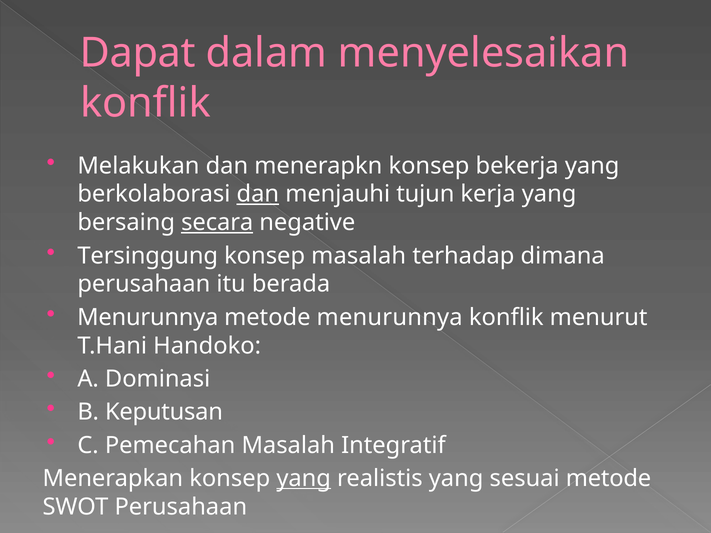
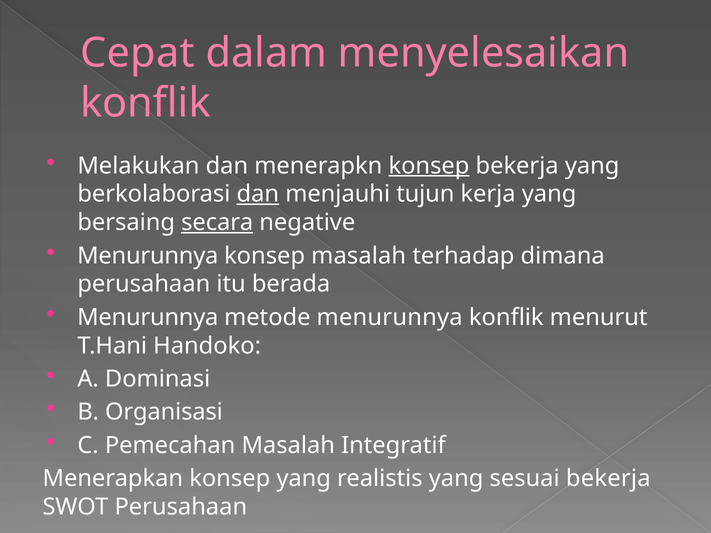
Dapat: Dapat -> Cepat
konsep at (429, 166) underline: none -> present
Tersinggung at (148, 256): Tersinggung -> Menurunnya
Keputusan: Keputusan -> Organisasi
yang at (304, 479) underline: present -> none
sesuai metode: metode -> bekerja
